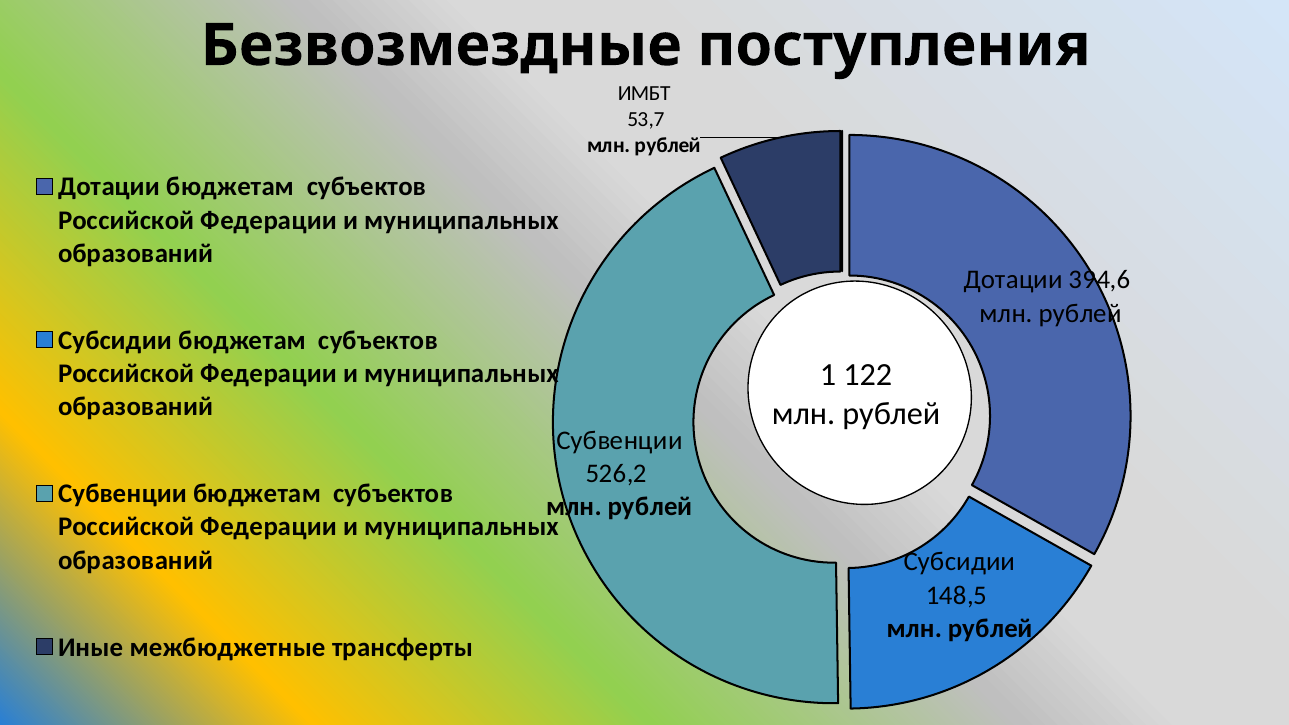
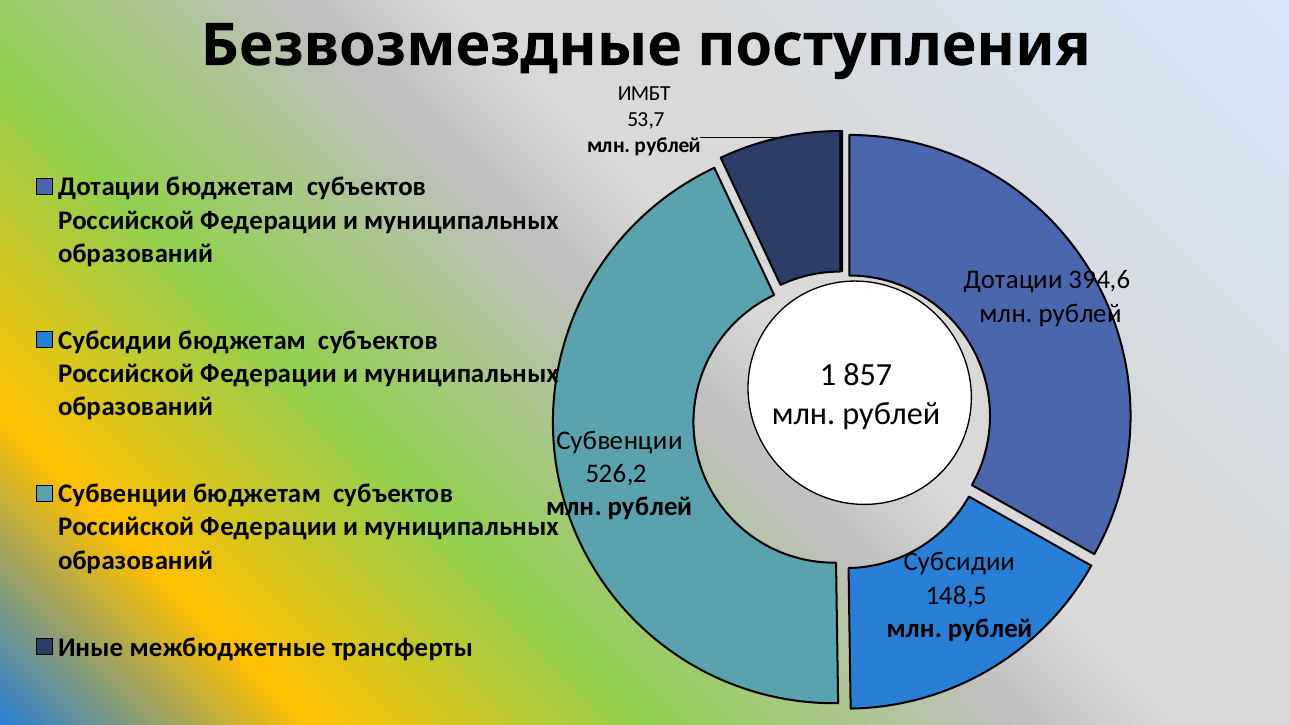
122: 122 -> 857
